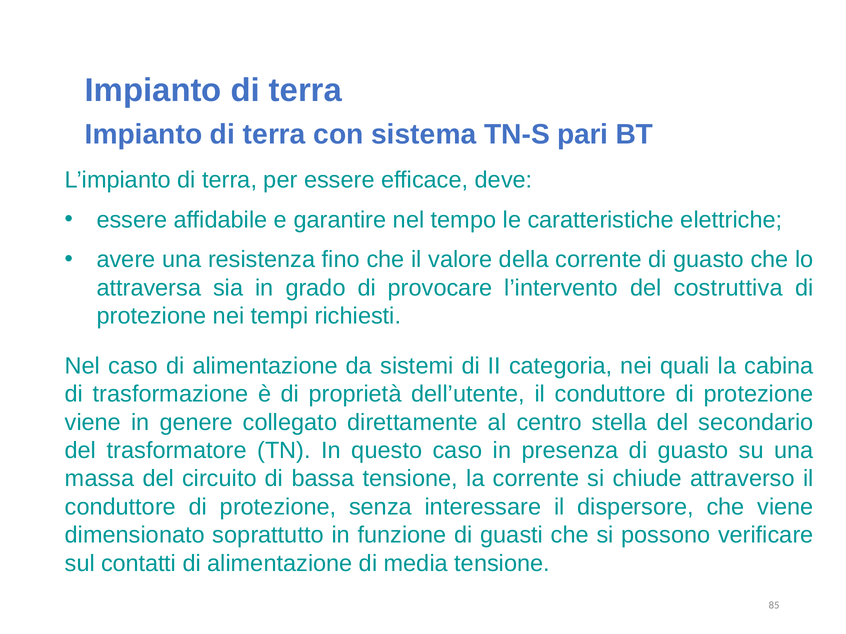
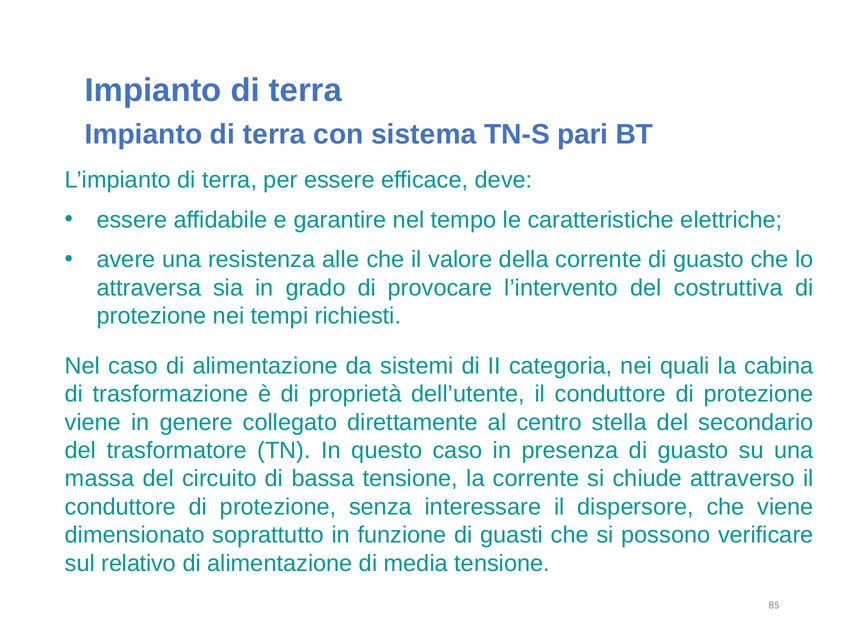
fino: fino -> alle
contatti: contatti -> relativo
